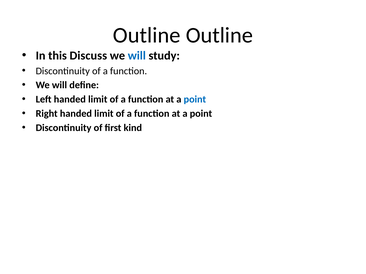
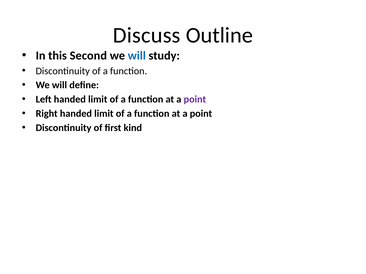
Outline at (147, 35): Outline -> Discuss
Discuss: Discuss -> Second
point at (195, 100) colour: blue -> purple
